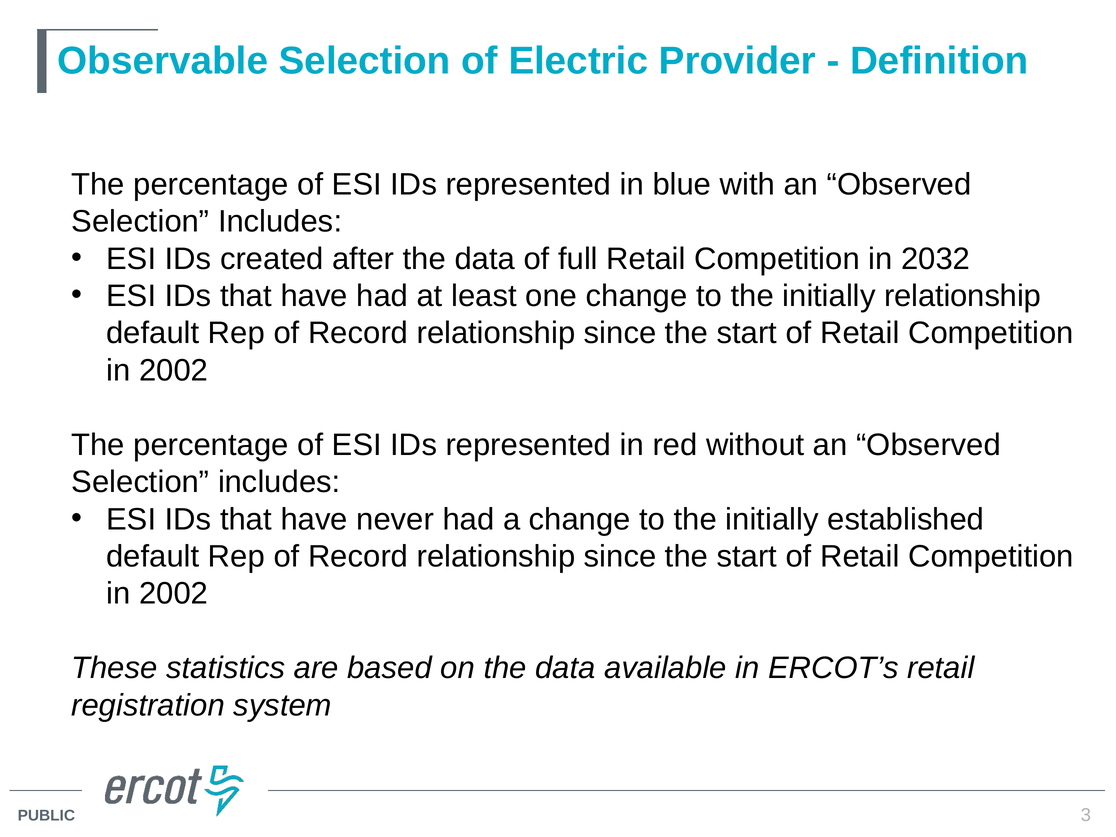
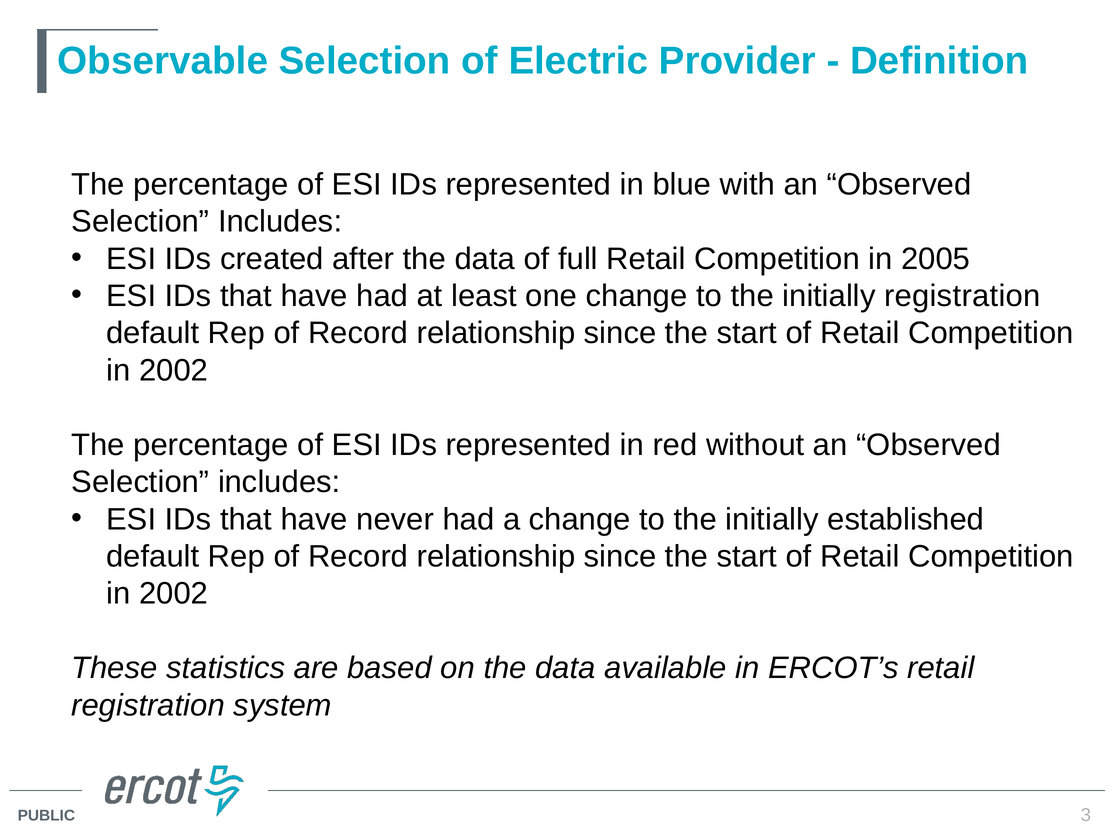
2032: 2032 -> 2005
initially relationship: relationship -> registration
